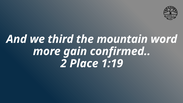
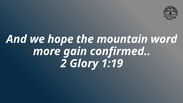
third: third -> hope
Place: Place -> Glory
